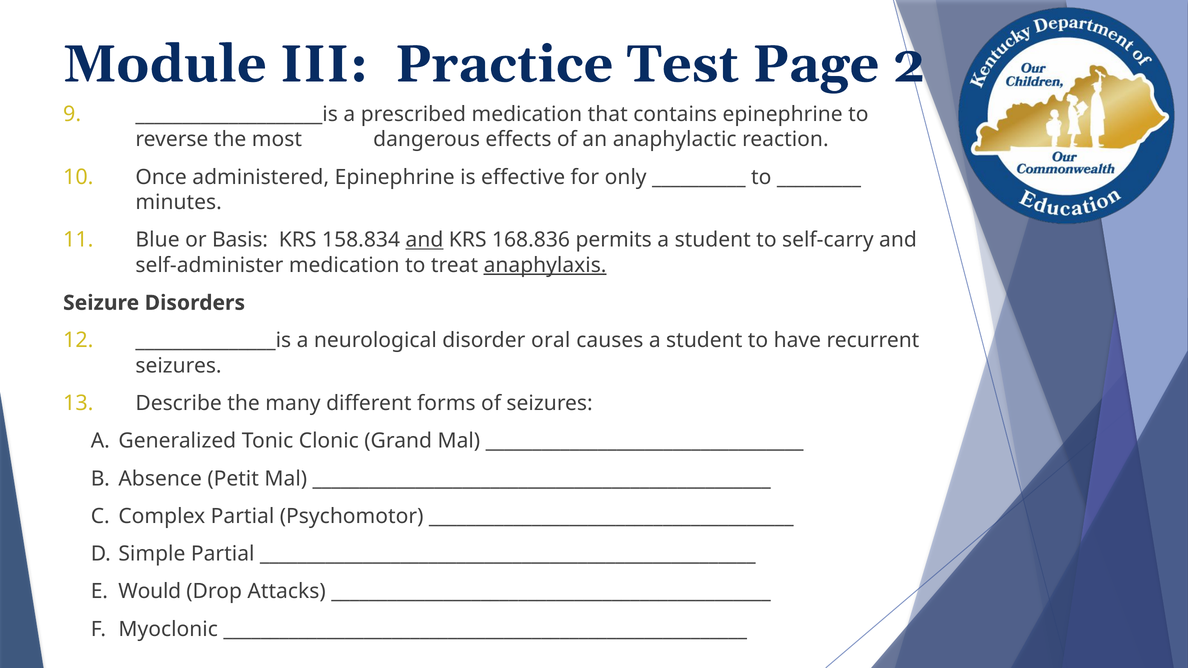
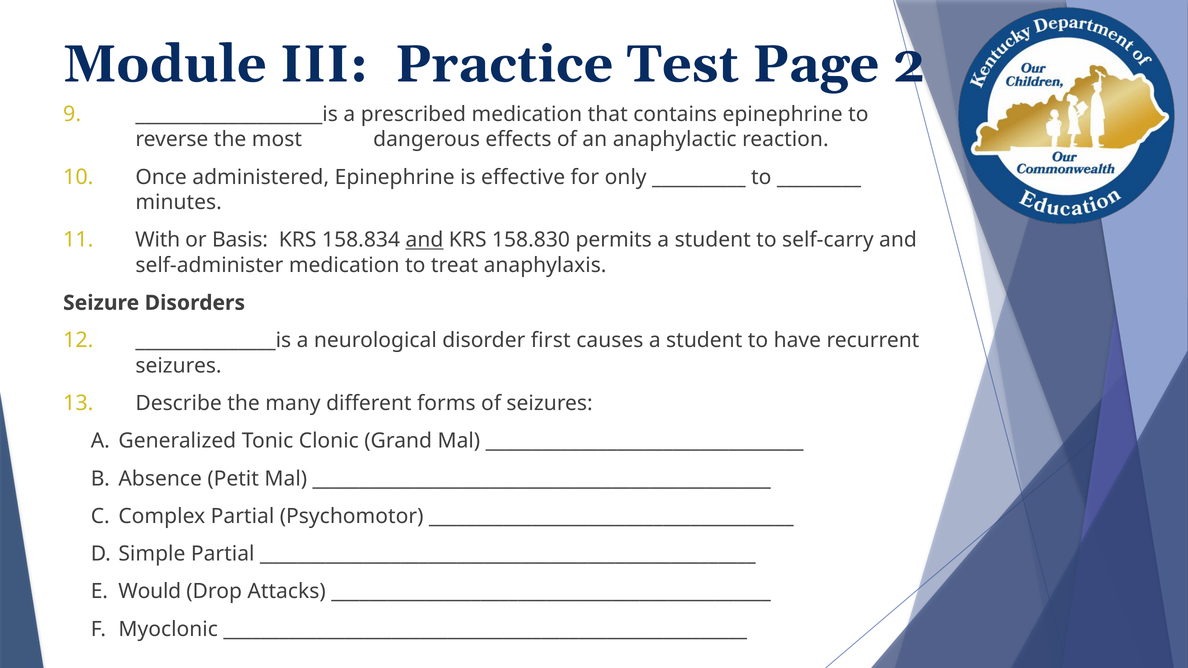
Blue: Blue -> With
168.836: 168.836 -> 158.830
anaphylaxis underline: present -> none
oral: oral -> first
